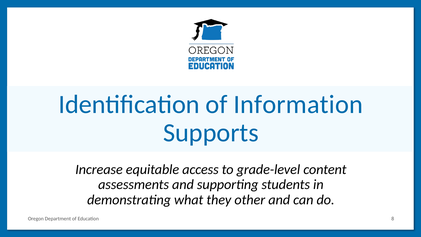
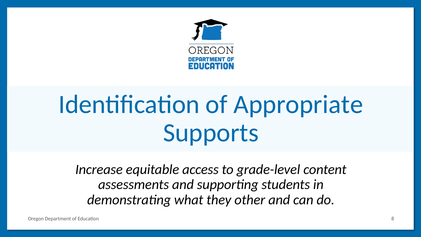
Information: Information -> Appropriate
